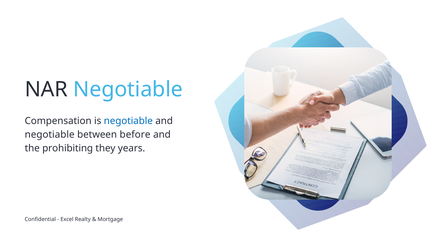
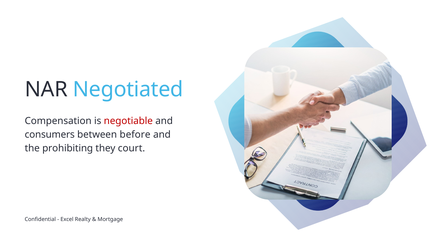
NAR Negotiable: Negotiable -> Negotiated
negotiable at (128, 121) colour: blue -> red
negotiable at (50, 135): negotiable -> consumers
years: years -> court
